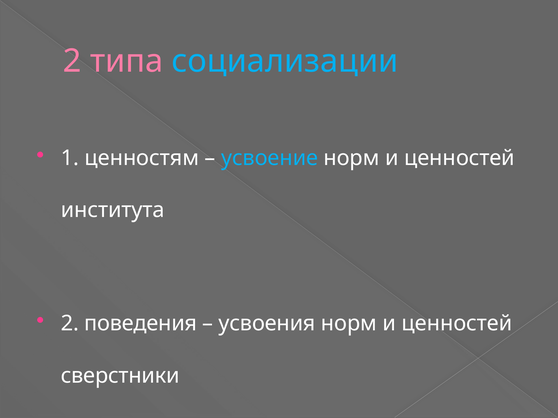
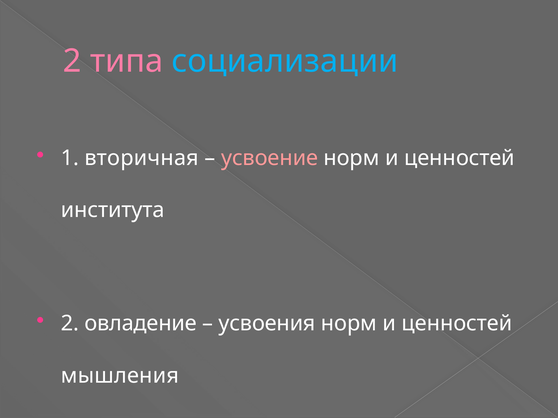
ценностям: ценностям -> вторичная
усвоение colour: light blue -> pink
поведения: поведения -> овладение
сверстники: сверстники -> мышления
